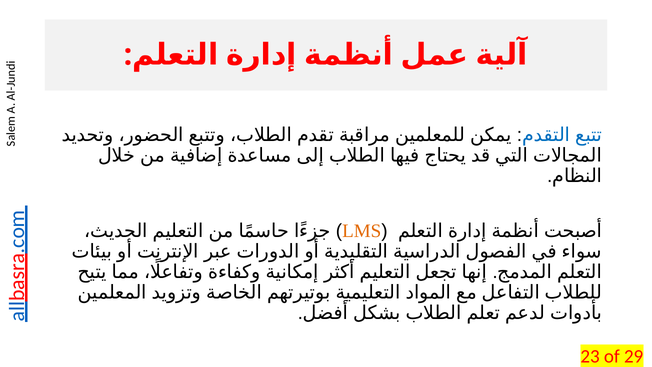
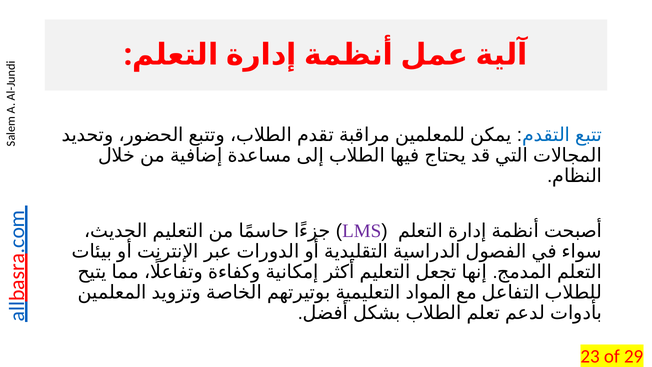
LMS colour: orange -> purple
